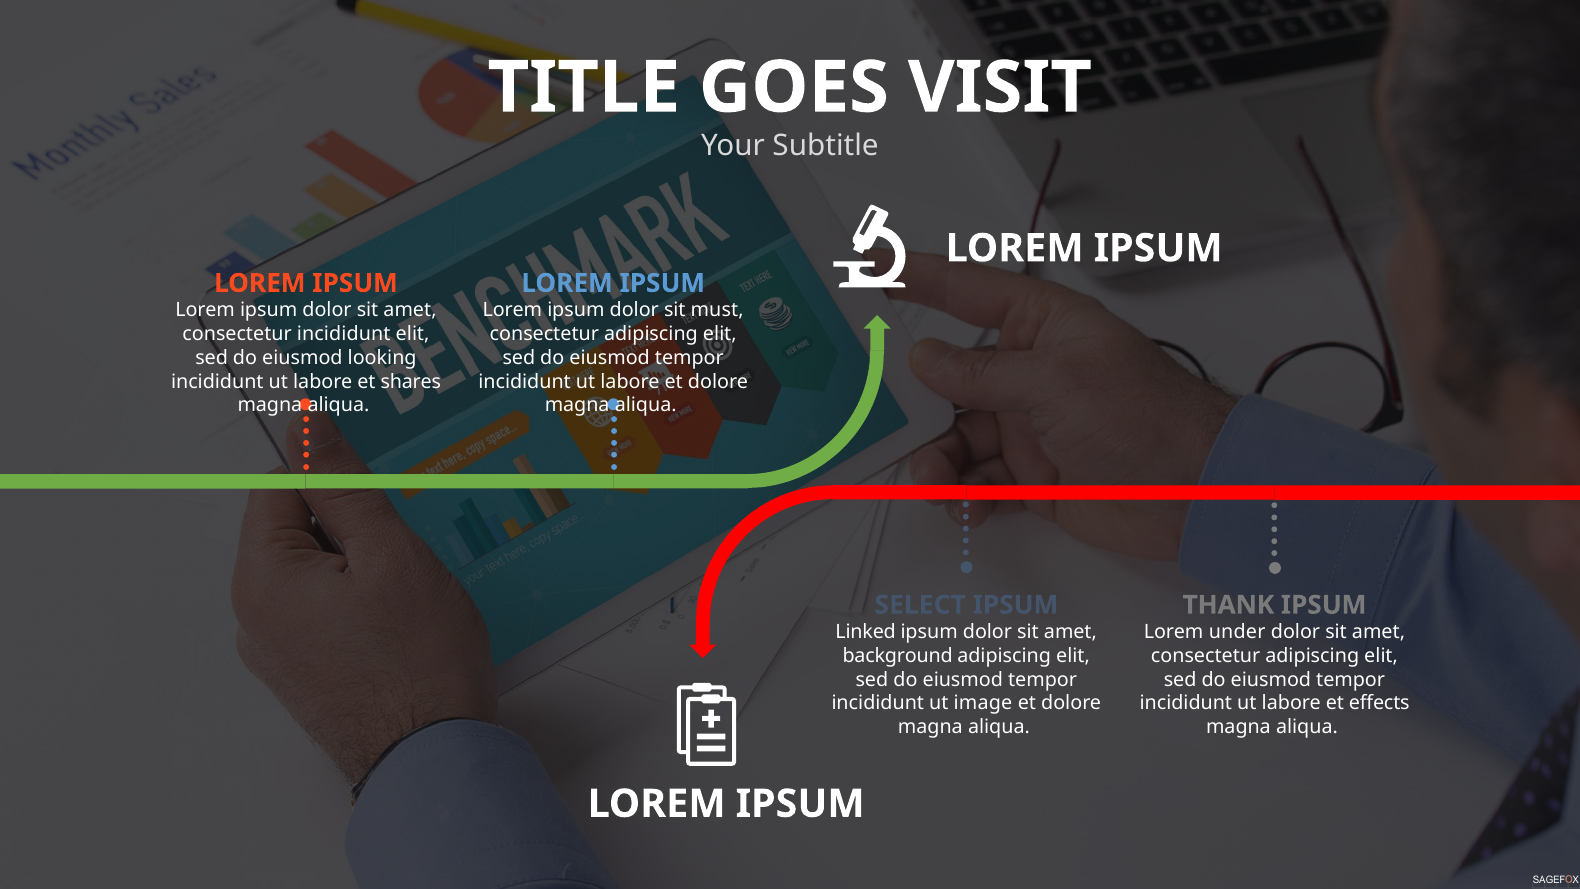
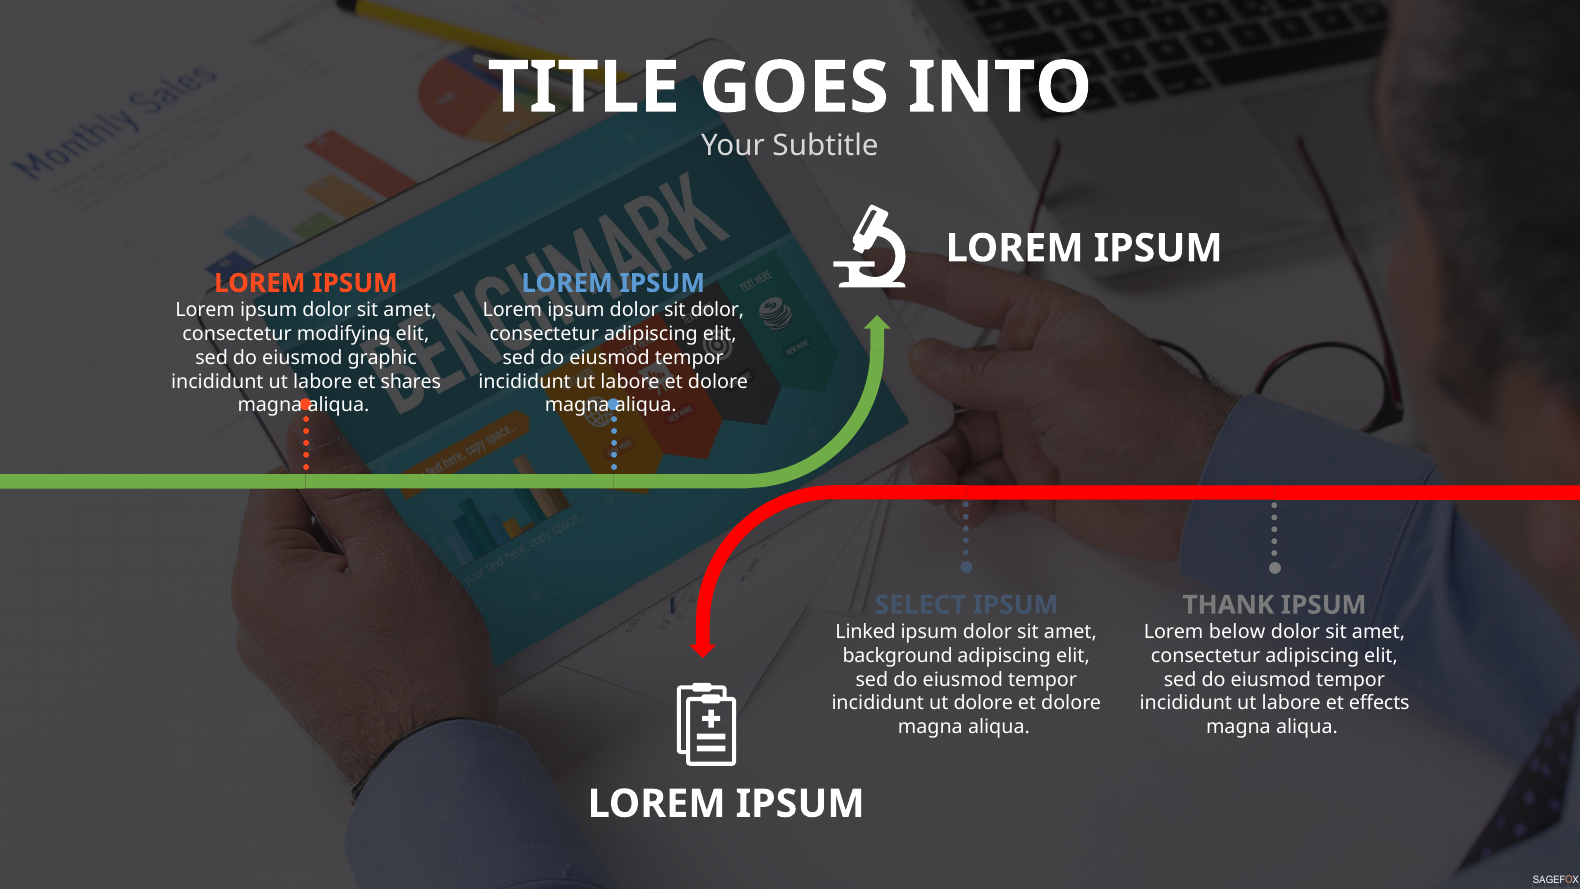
VISIT: VISIT -> INTO
sit must: must -> dolor
consectetur incididunt: incididunt -> modifying
looking: looking -> graphic
under: under -> below
ut image: image -> dolore
